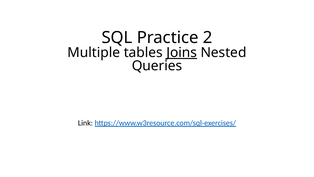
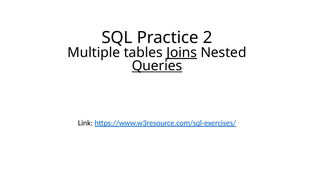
Queries underline: none -> present
